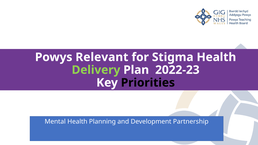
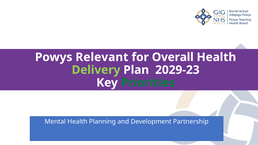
Stigma: Stigma -> Overall
2022-23: 2022-23 -> 2029-23
Priorities colour: black -> green
